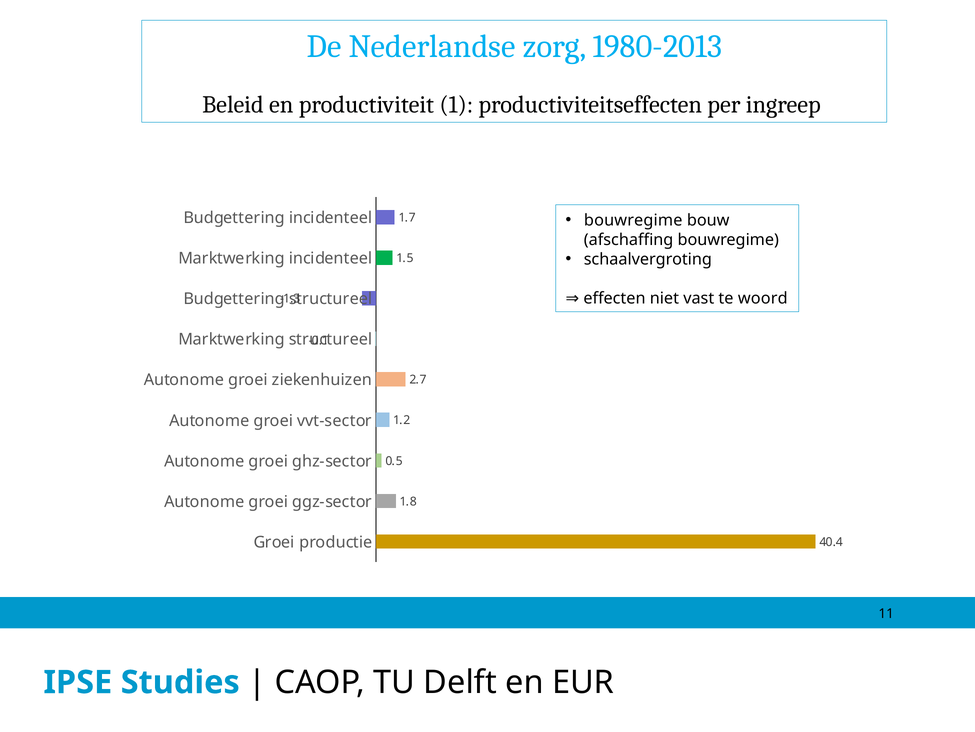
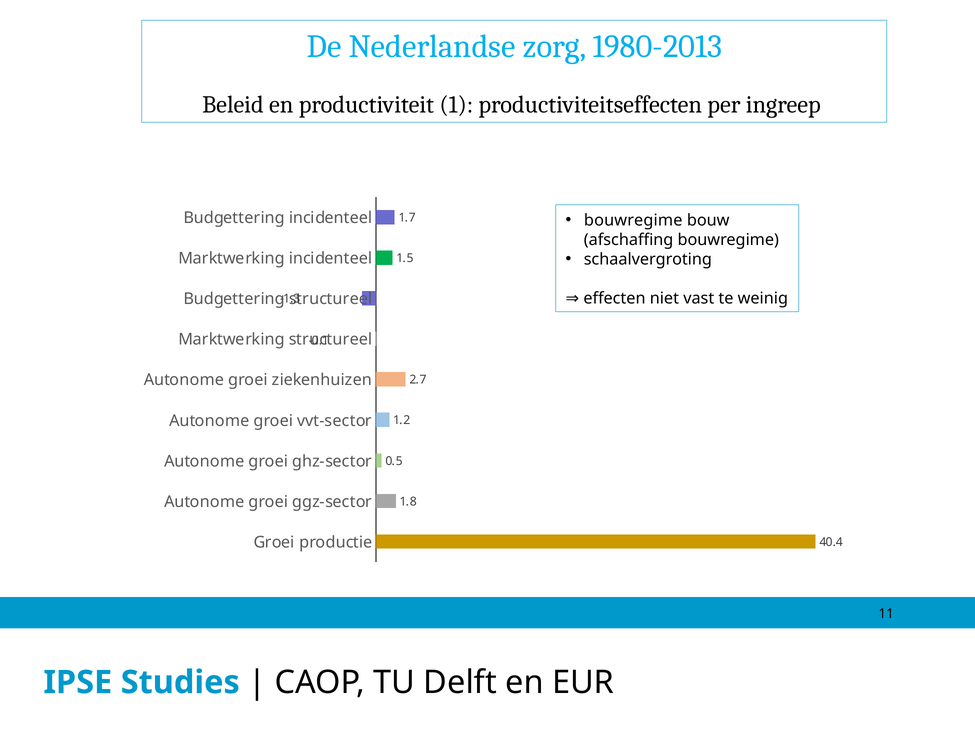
woord: woord -> weinig
